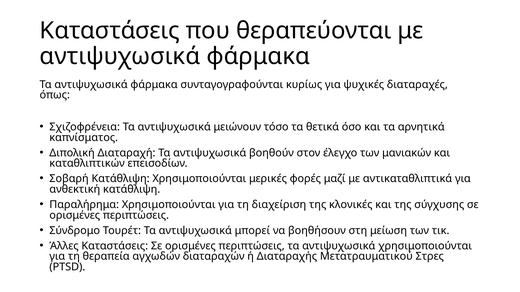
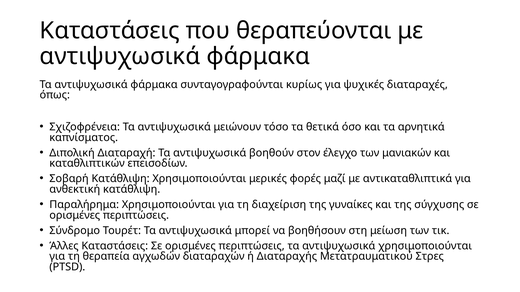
κλονικές: κλονικές -> γυναίκες
